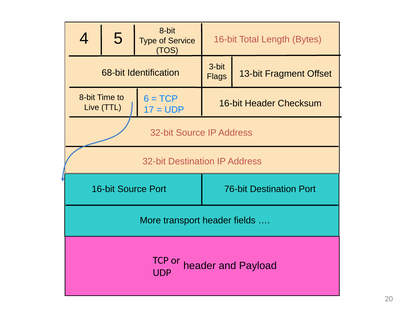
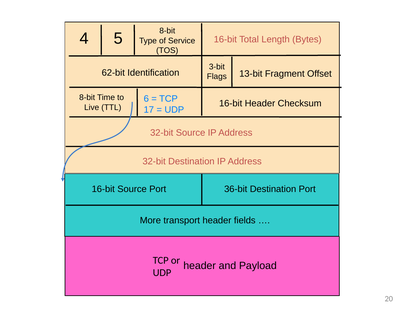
68-bit: 68-bit -> 62-bit
76-bit: 76-bit -> 36-bit
